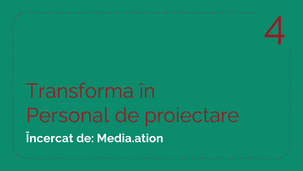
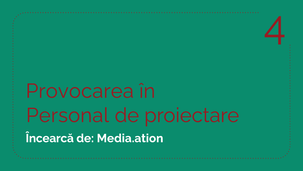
Transforma: Transforma -> Provocarea
Încercat: Încercat -> Încearcă
